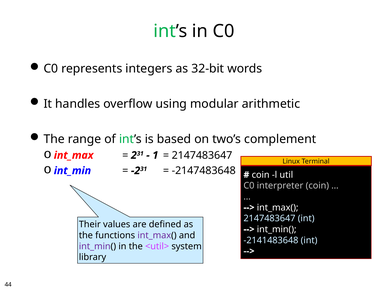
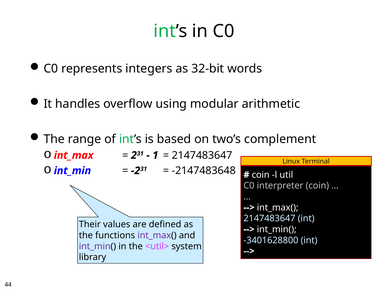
-2141483648: -2141483648 -> -3401628800
